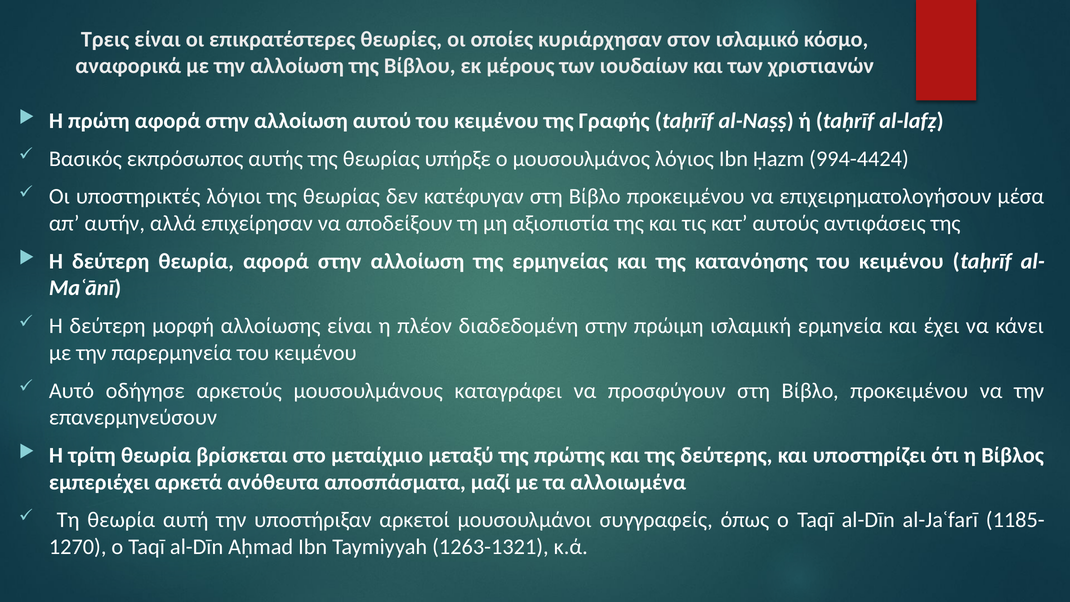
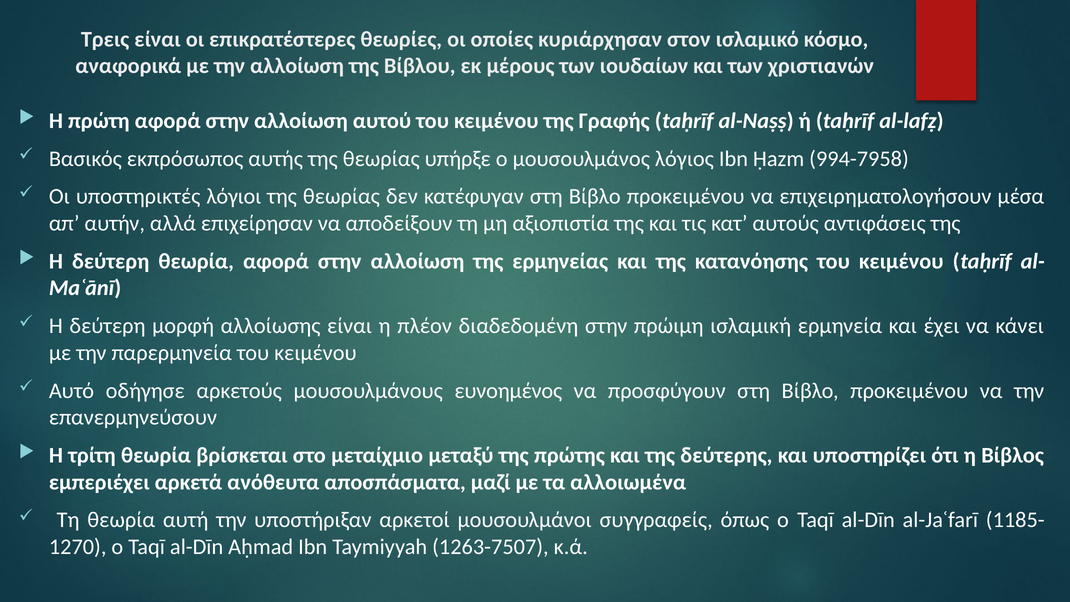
994-4424: 994-4424 -> 994-7958
καταγράφει: καταγράφει -> ευνοημένος
1263-1321: 1263-1321 -> 1263-7507
